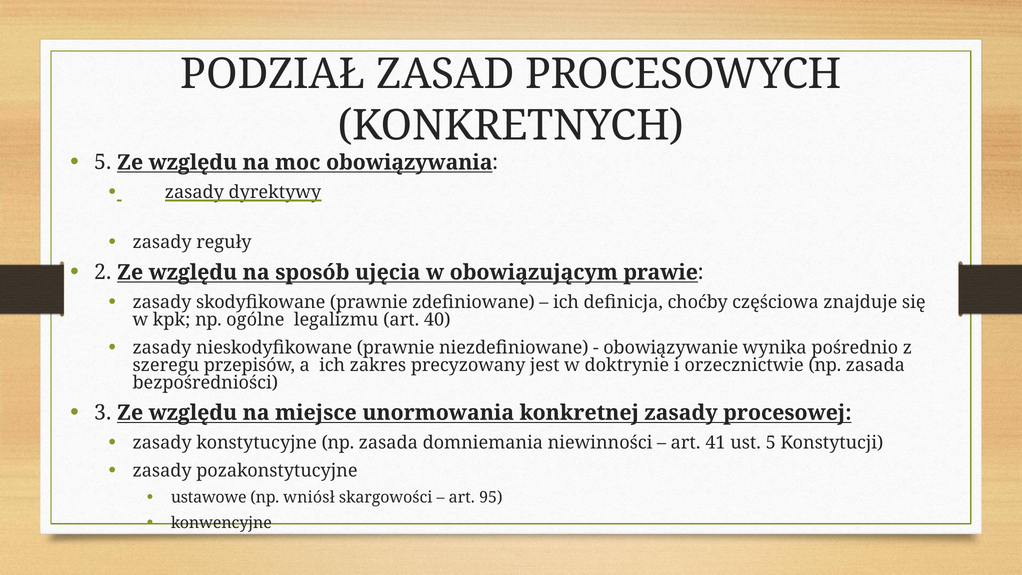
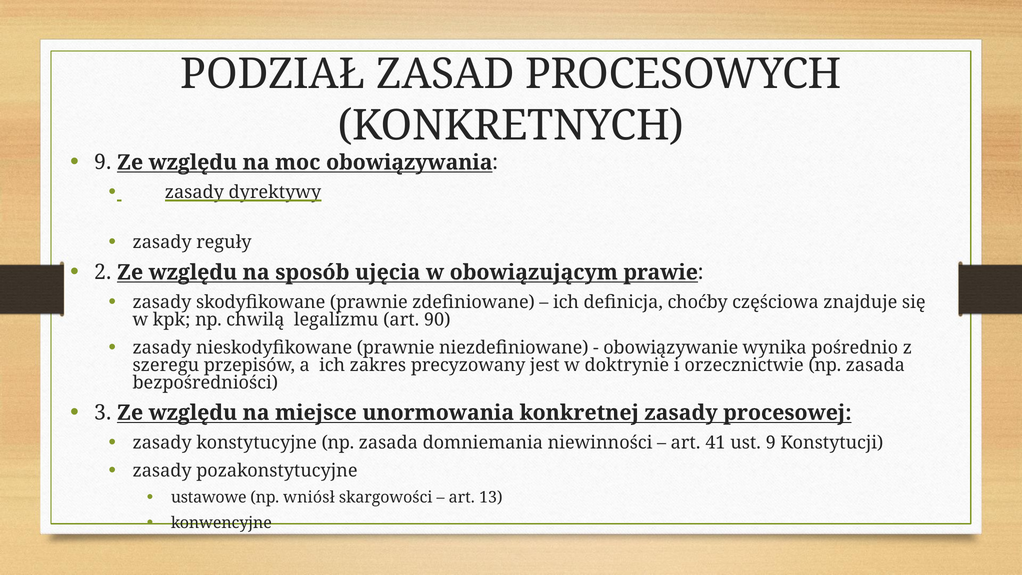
5 at (103, 162): 5 -> 9
ogólne: ogólne -> chwilą
40: 40 -> 90
ust 5: 5 -> 9
95: 95 -> 13
